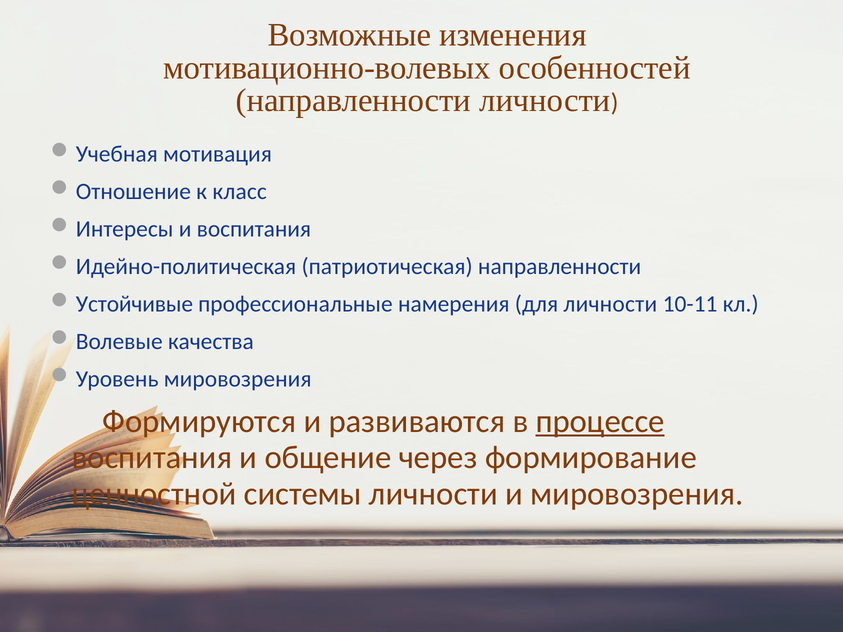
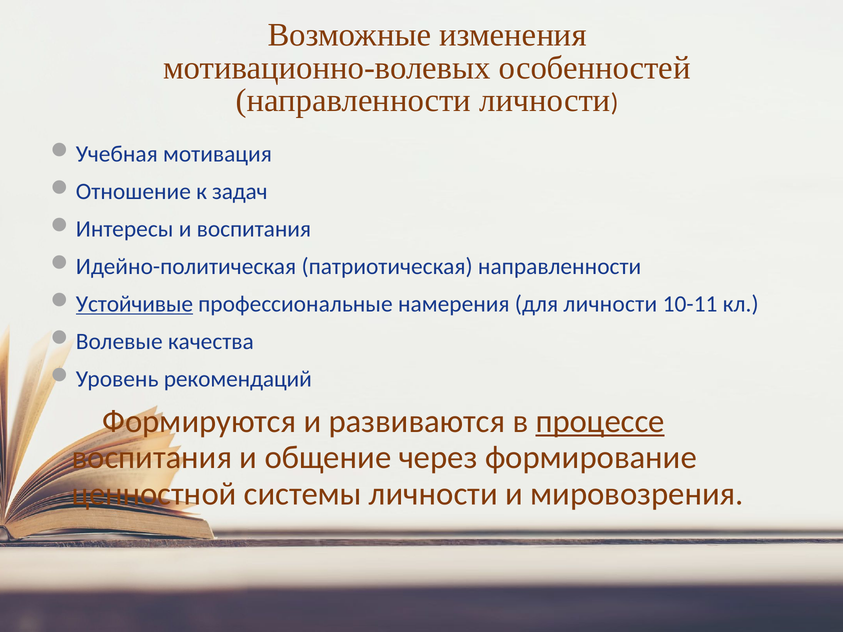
класс: класс -> задач
Устойчивые underline: none -> present
Уровень мировозрения: мировозрения -> рекомендаций
